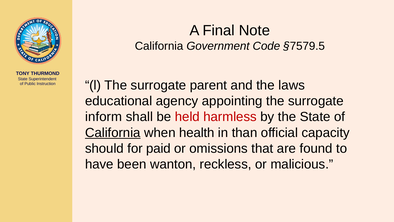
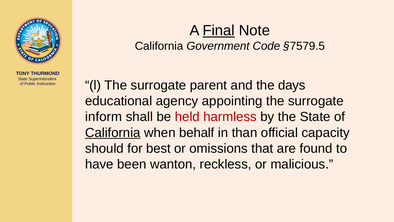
Final underline: none -> present
laws: laws -> days
health: health -> behalf
paid: paid -> best
